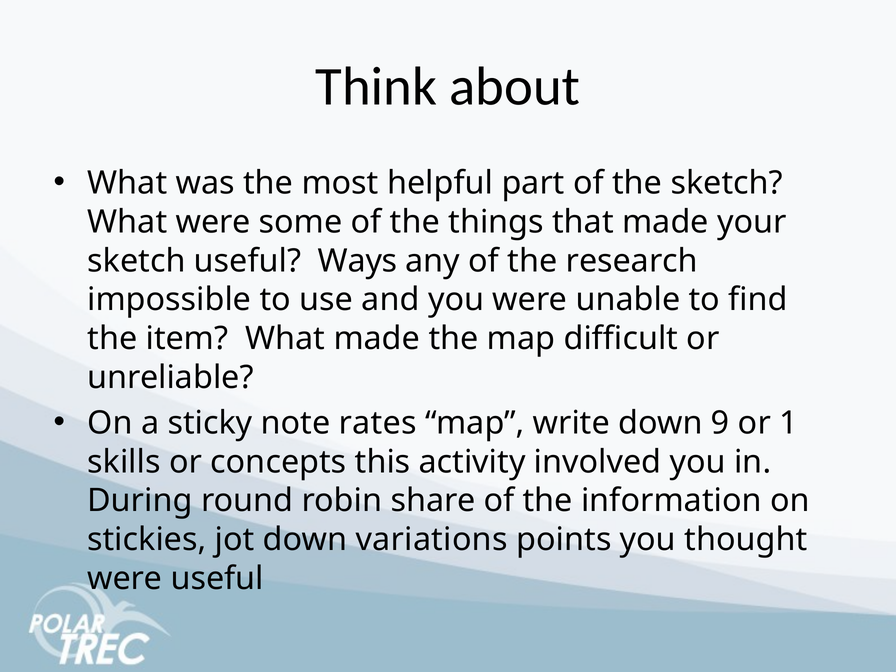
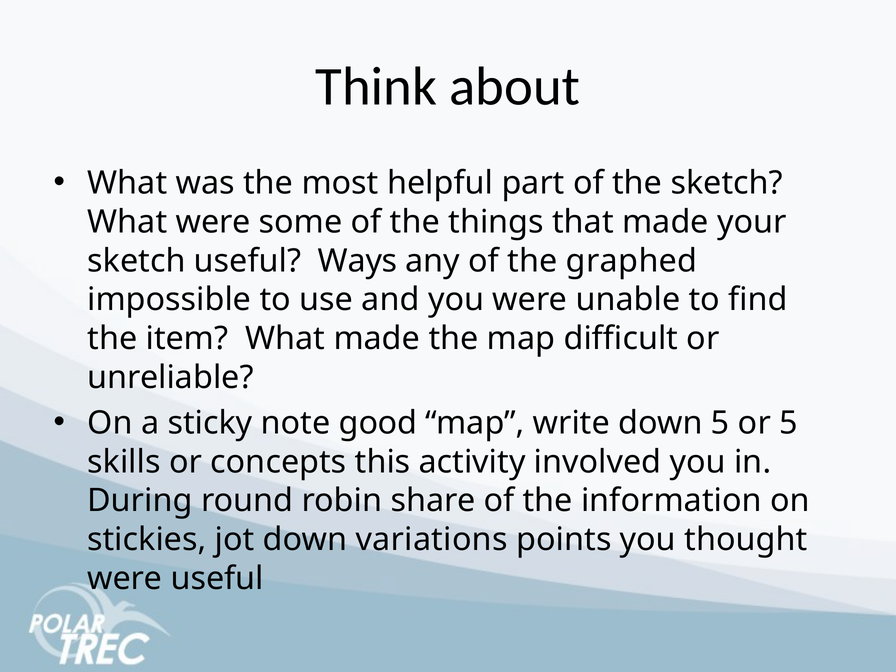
research: research -> graphed
rates: rates -> good
down 9: 9 -> 5
or 1: 1 -> 5
